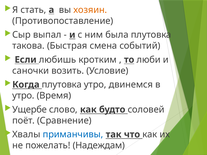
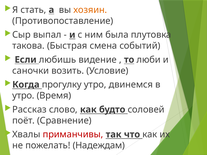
кротким: кротким -> видение
Когда плутовка: плутовка -> прогулку
Ущербе: Ущербе -> Рассказ
приманчивы colour: blue -> red
